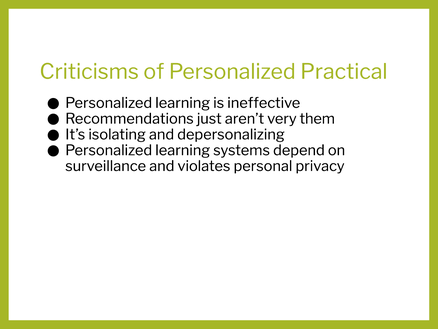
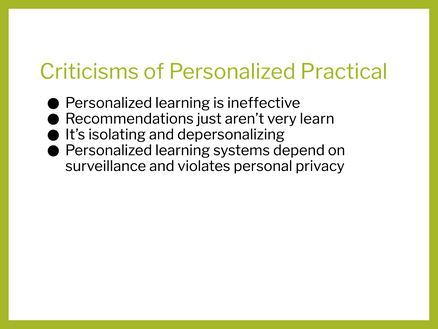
them: them -> learn
